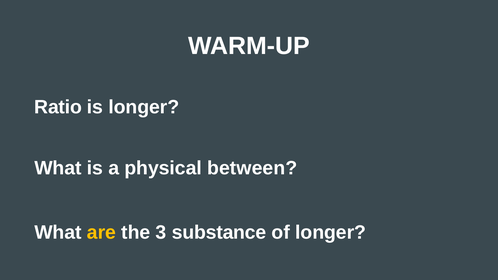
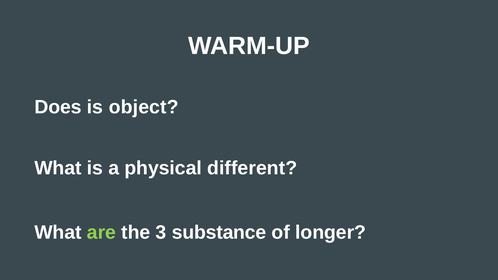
Ratio: Ratio -> Does
is longer: longer -> object
between: between -> different
are colour: yellow -> light green
